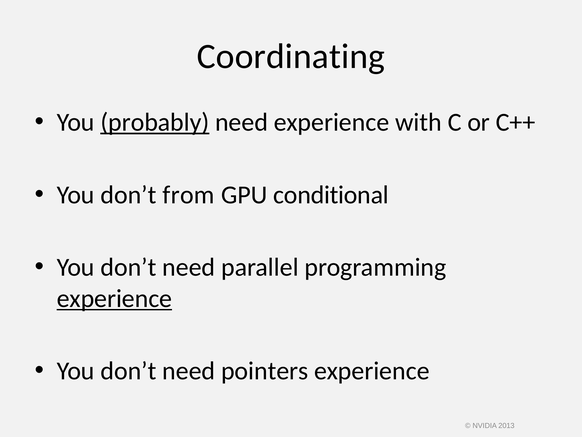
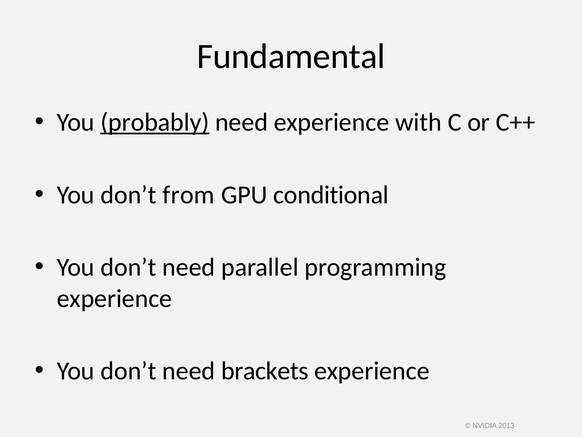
Coordinating: Coordinating -> Fundamental
experience at (114, 298) underline: present -> none
pointers: pointers -> brackets
